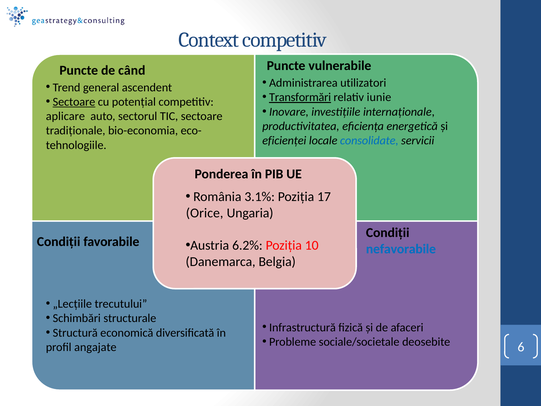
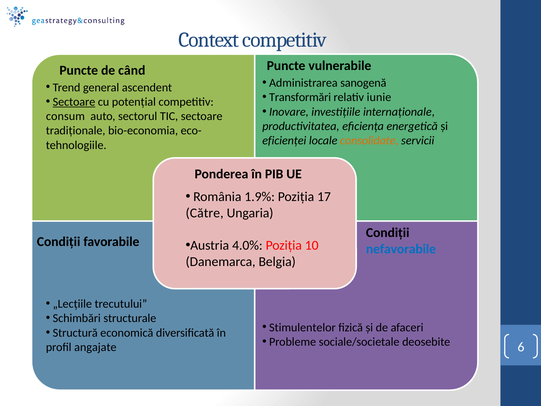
utilizatori: utilizatori -> sanogenă
Transformări underline: present -> none
aplicare: aplicare -> consum
consolidate colour: blue -> orange
3.1%: 3.1% -> 1.9%
Orice: Orice -> Către
6.2%: 6.2% -> 4.0%
Infrastructură: Infrastructură -> Stimulentelor
